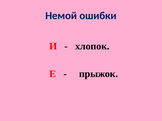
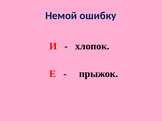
ошибки: ошибки -> ошибку
